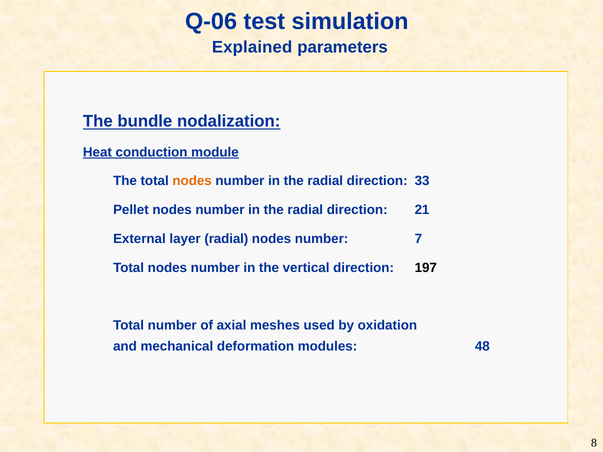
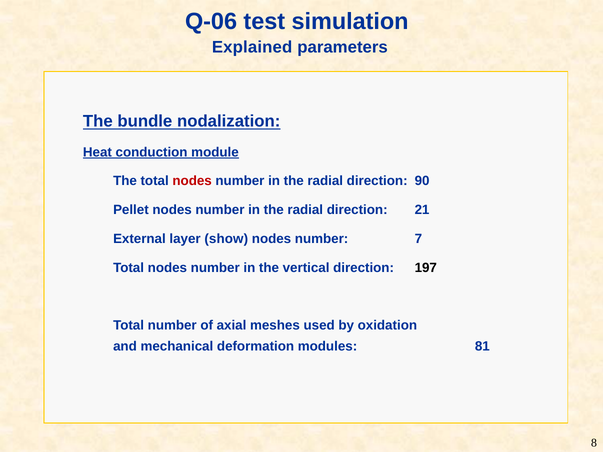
nodes at (192, 181) colour: orange -> red
33: 33 -> 90
layer radial: radial -> show
48: 48 -> 81
